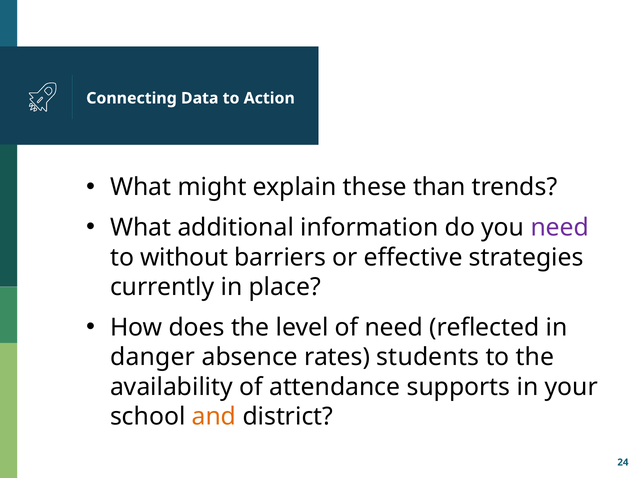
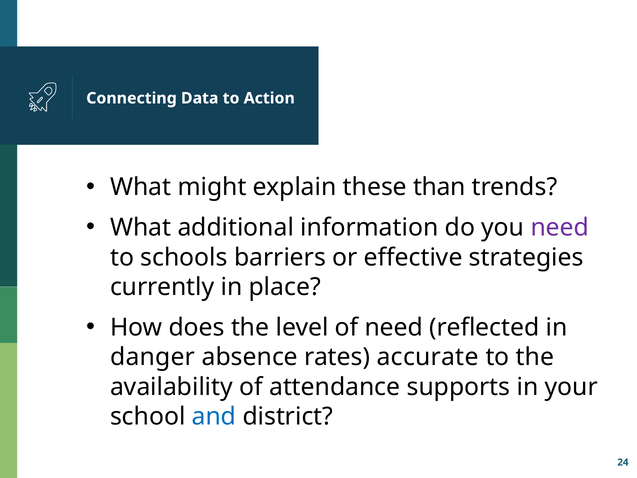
without: without -> schools
students: students -> accurate
and colour: orange -> blue
